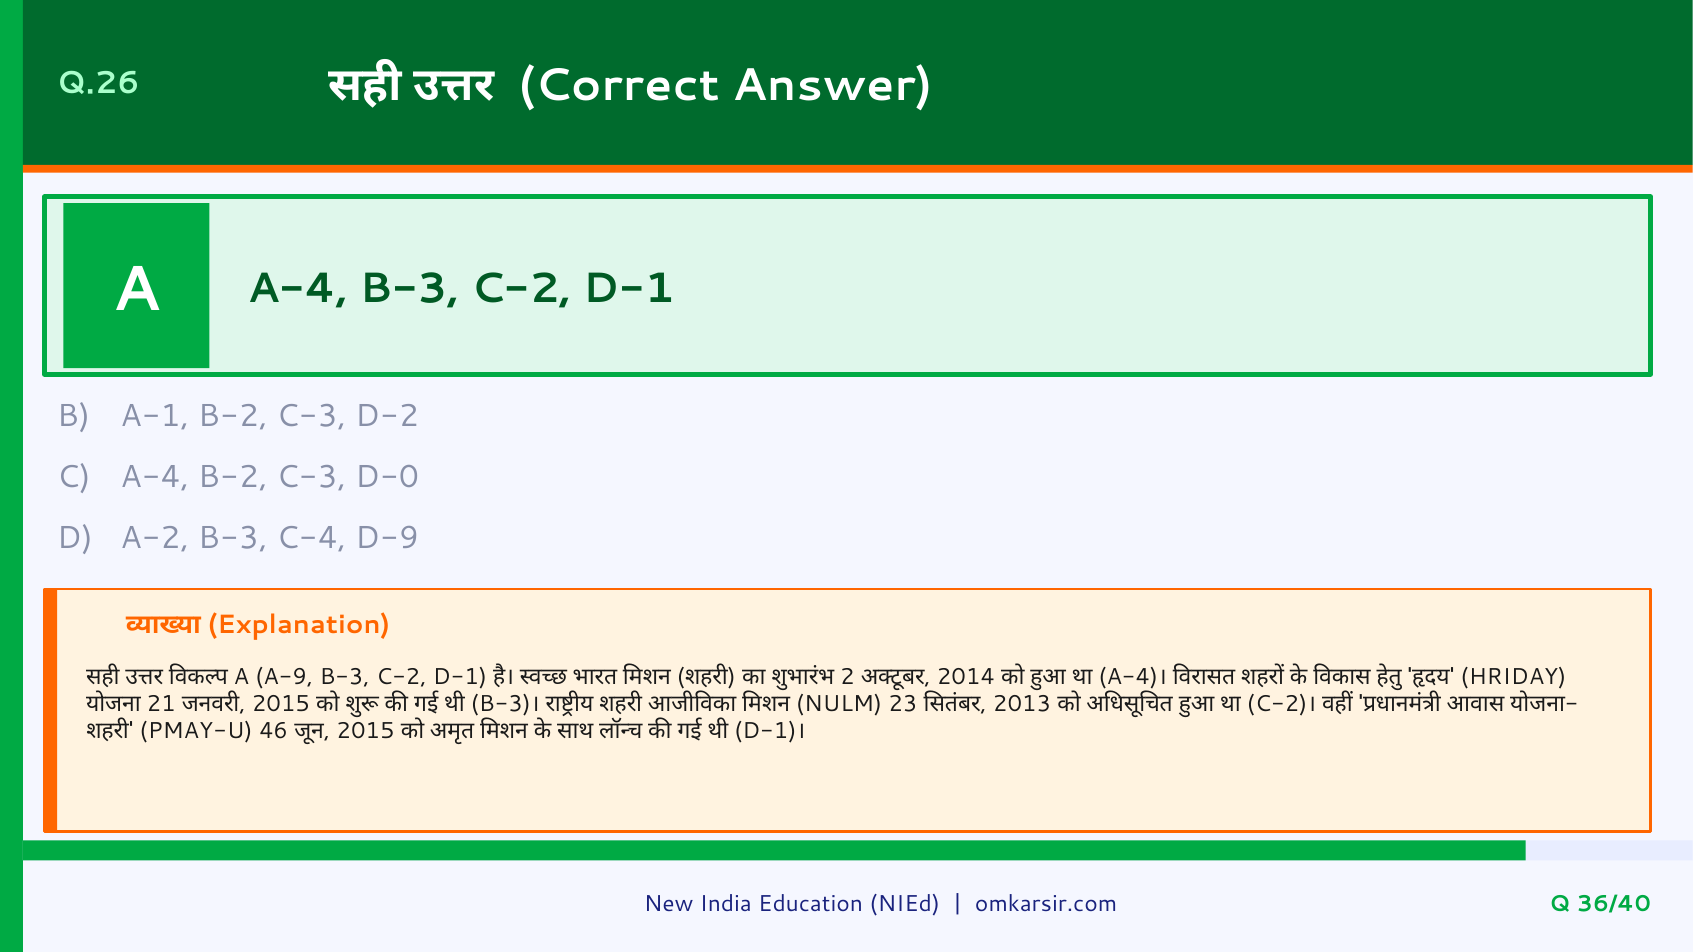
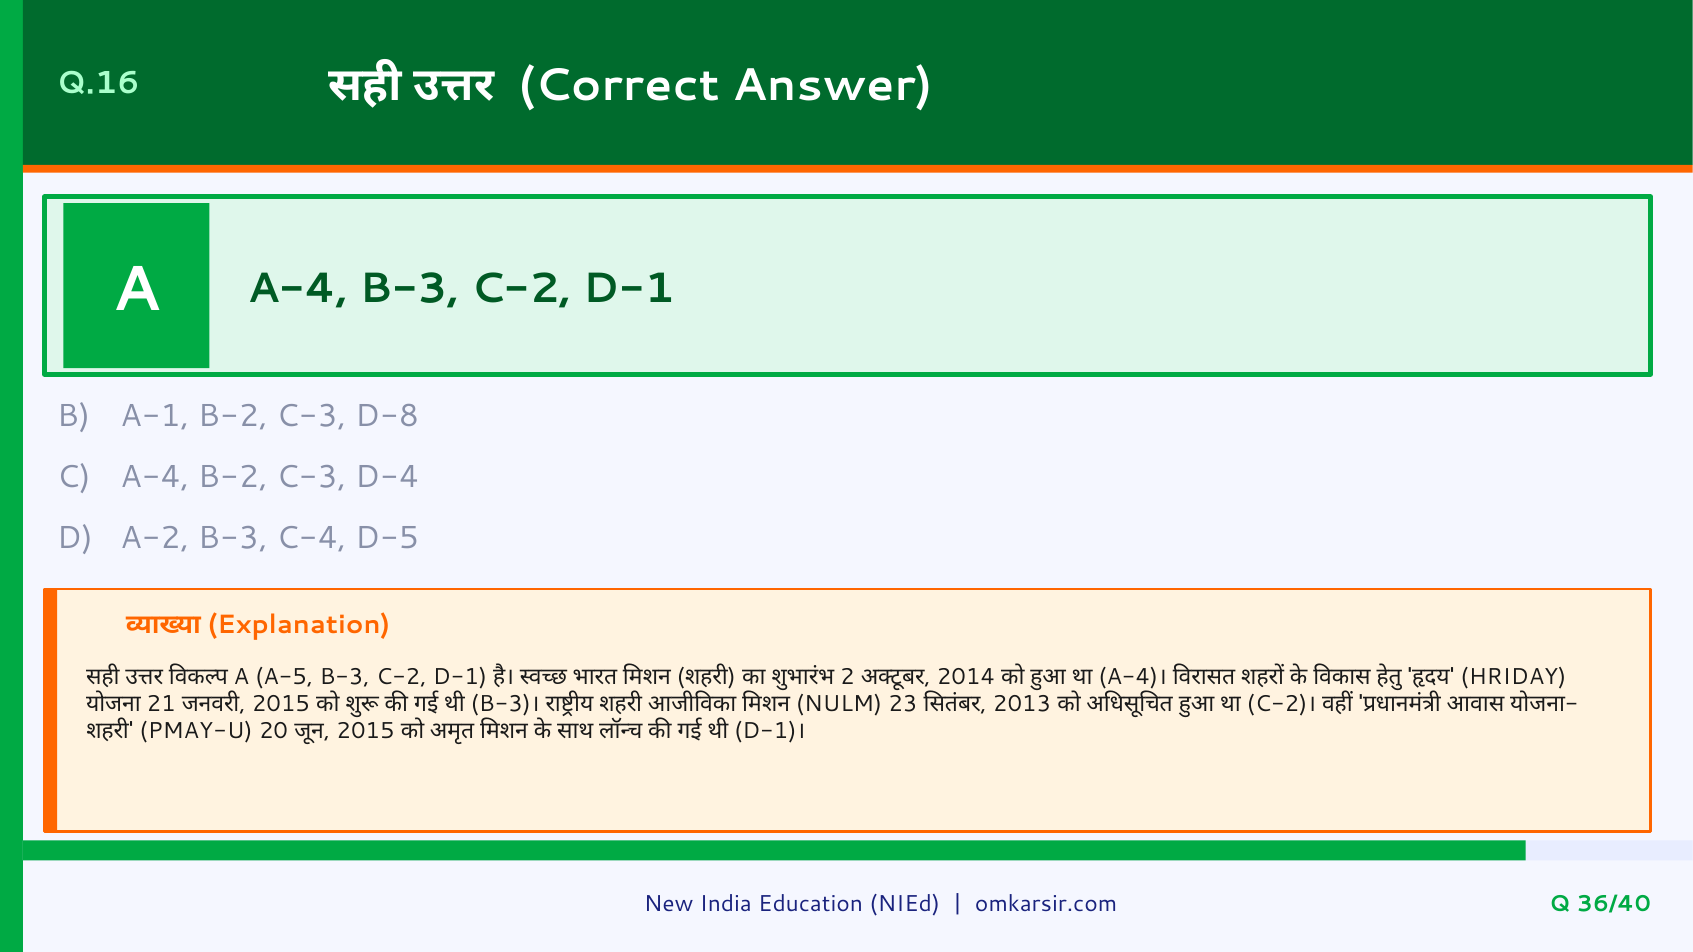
Q.26: Q.26 -> Q.16
D-2: D-2 -> D-8
D-0: D-0 -> D-4
D-9: D-9 -> D-5
A-9: A-9 -> A-5
46: 46 -> 20
